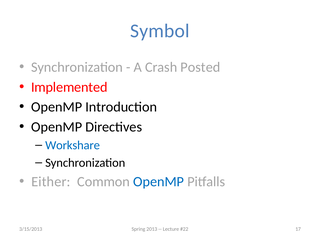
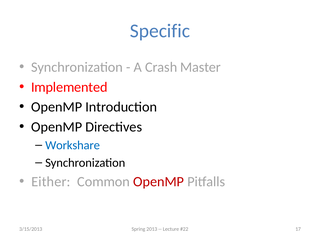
Symbol: Symbol -> Specific
Posted: Posted -> Master
OpenMP at (159, 182) colour: blue -> red
